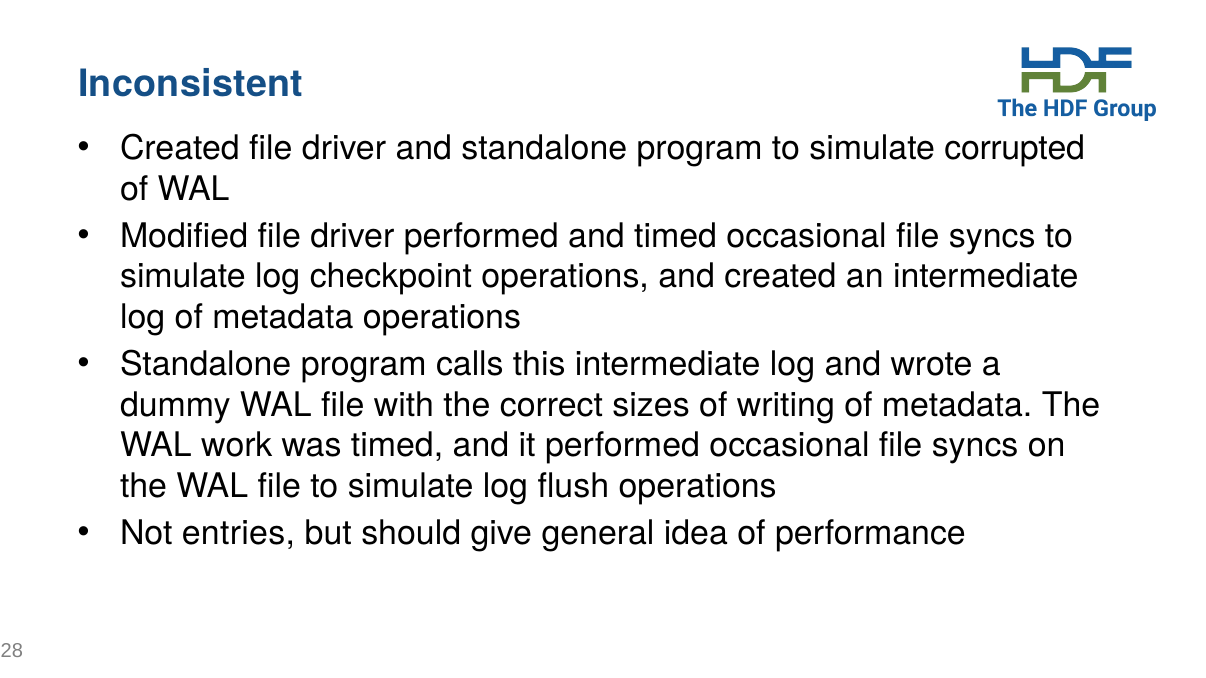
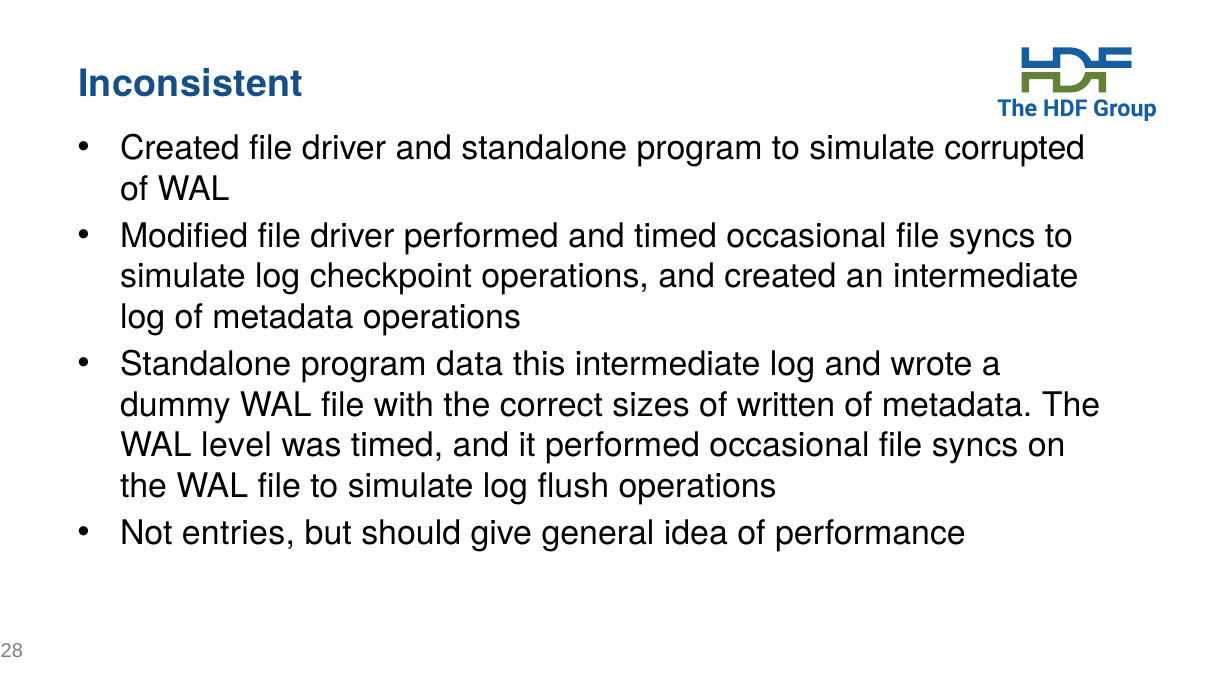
calls: calls -> data
writing: writing -> written
work: work -> level
